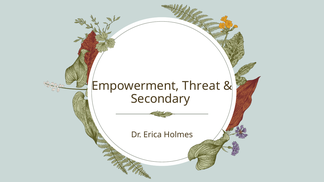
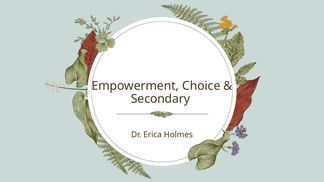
Threat: Threat -> Choice
